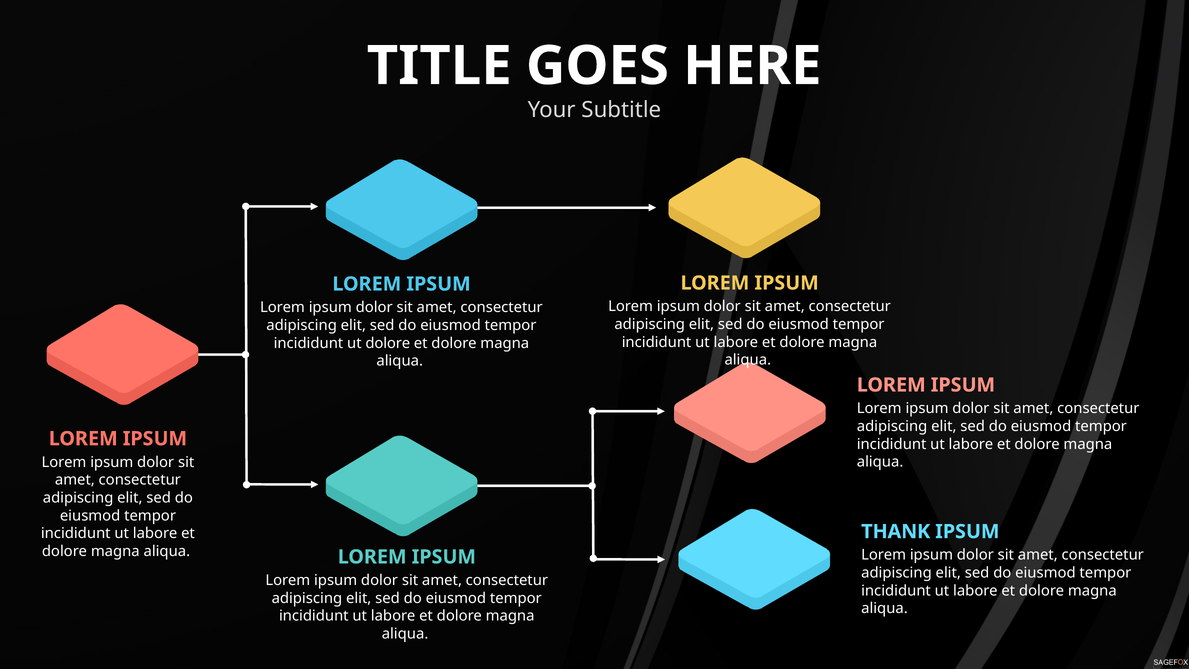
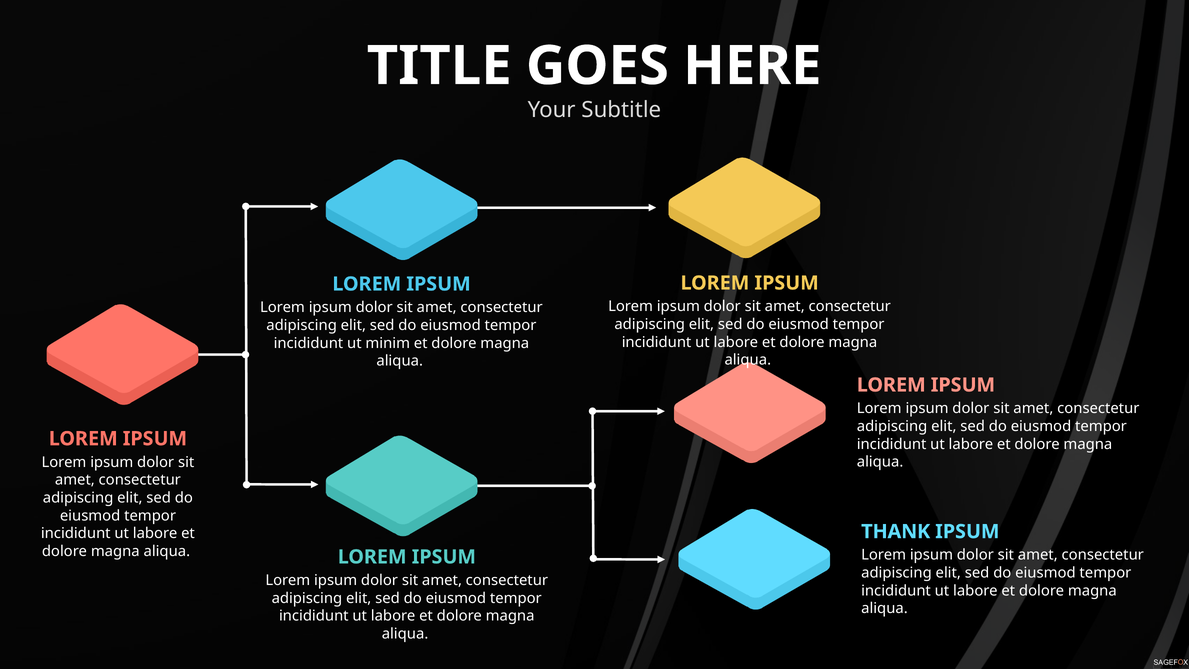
ut dolore: dolore -> minim
